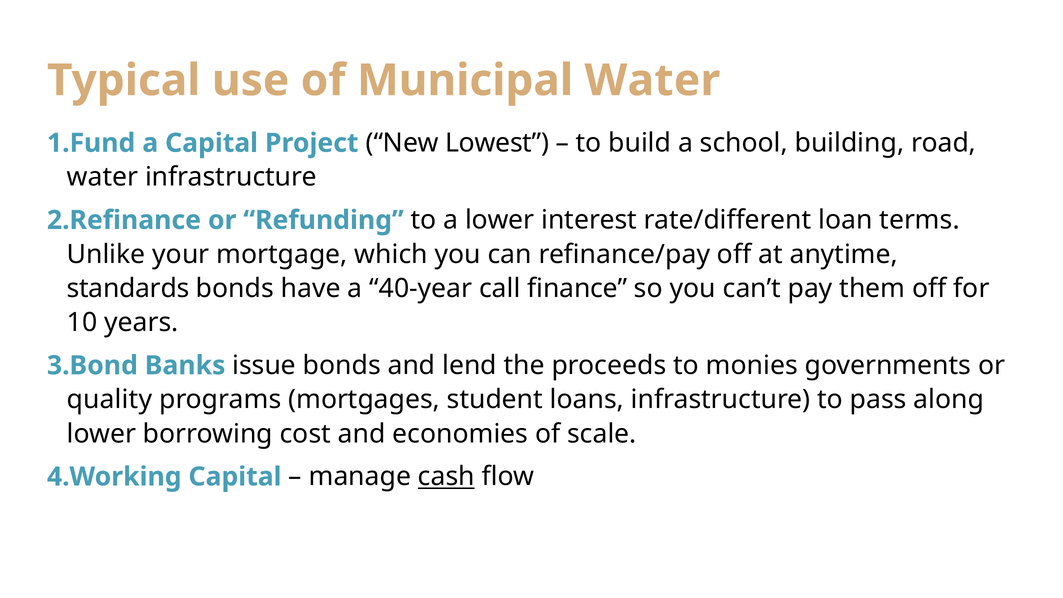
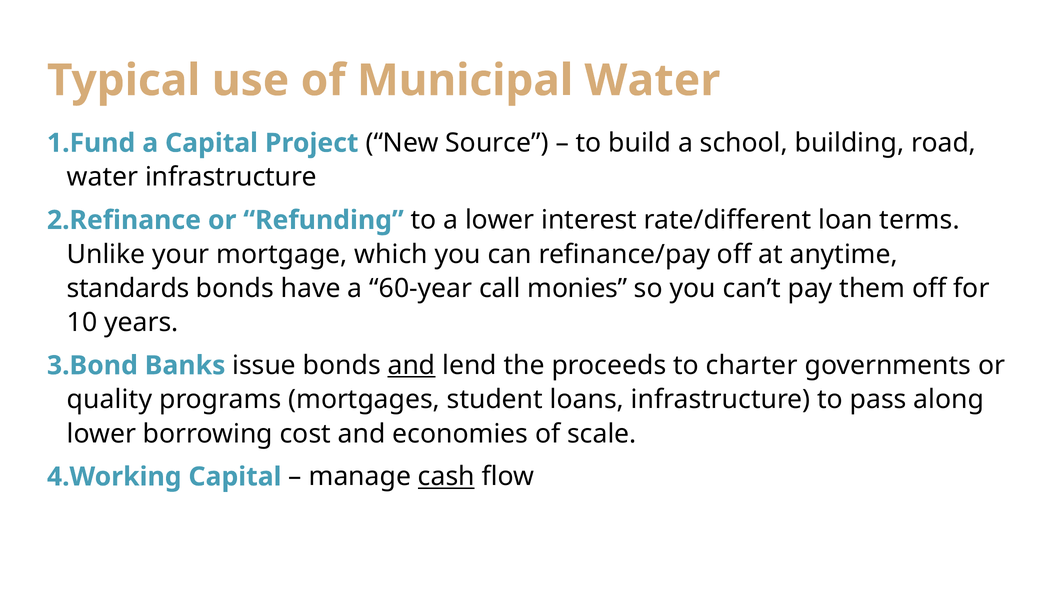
Lowest: Lowest -> Source
40-year: 40-year -> 60-year
finance: finance -> monies
and at (411, 365) underline: none -> present
monies: monies -> charter
